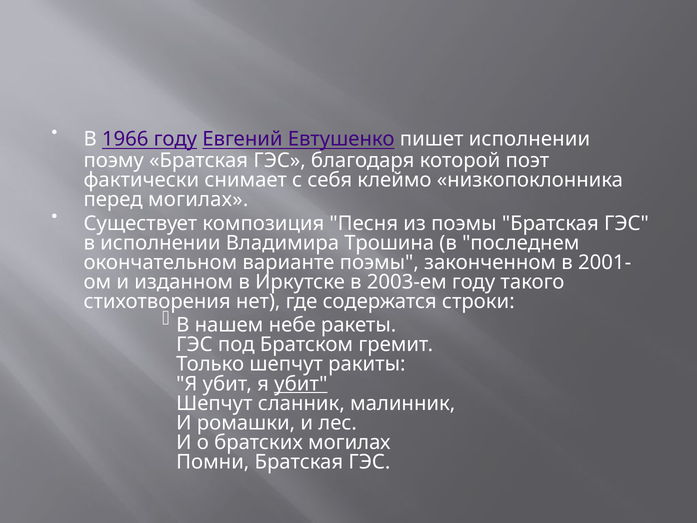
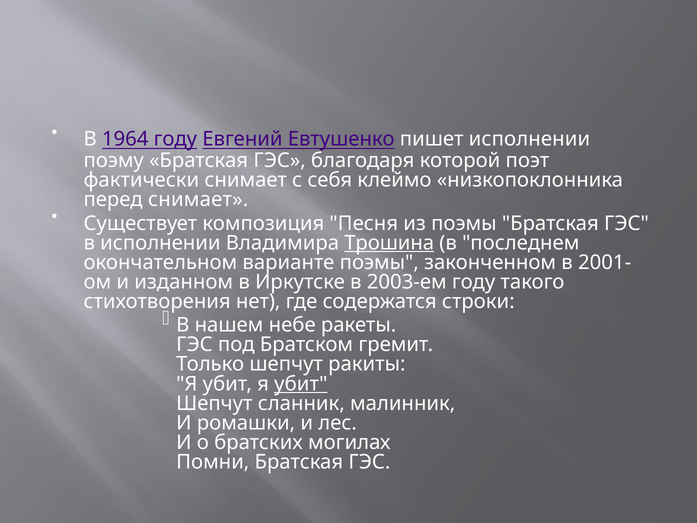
1966: 1966 -> 1964
перед могилах: могилах -> снимает
Трошина underline: none -> present
